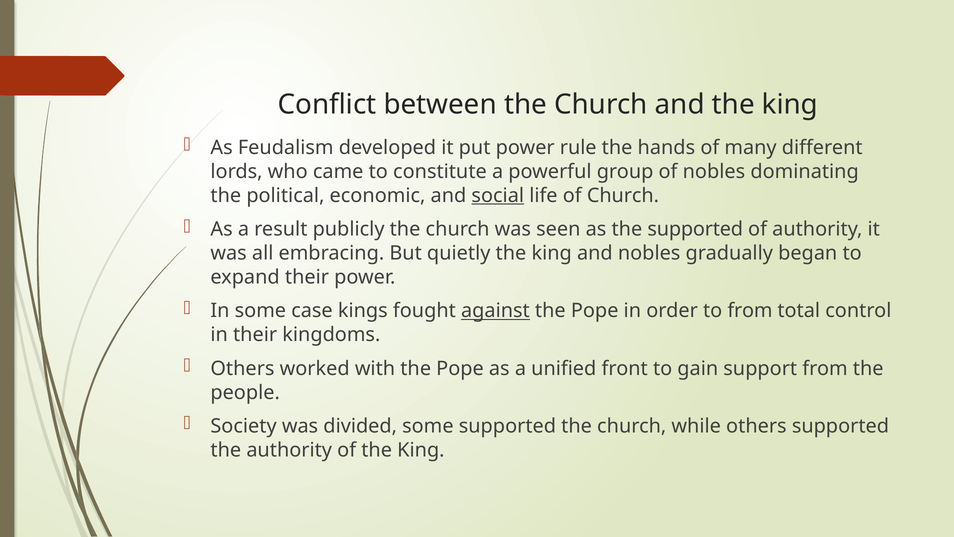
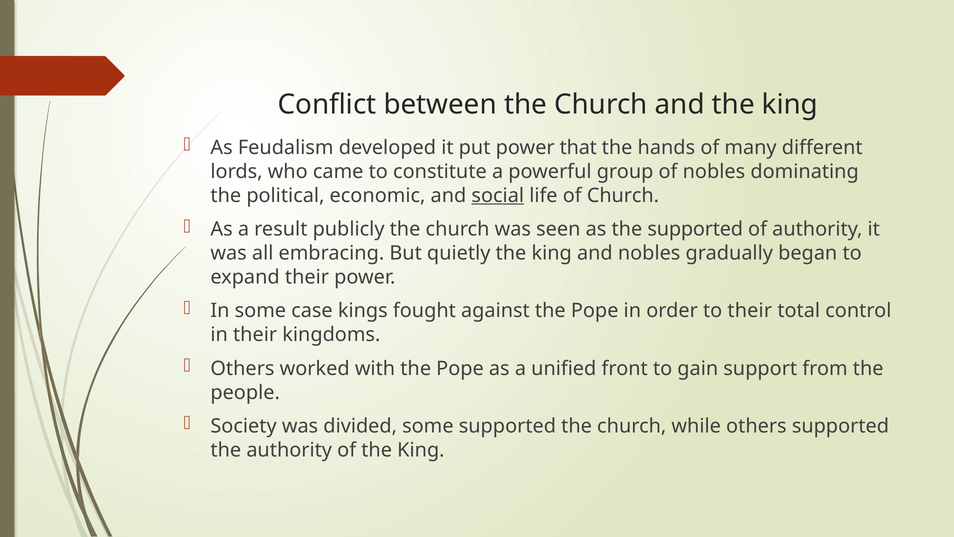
rule: rule -> that
against underline: present -> none
to from: from -> their
